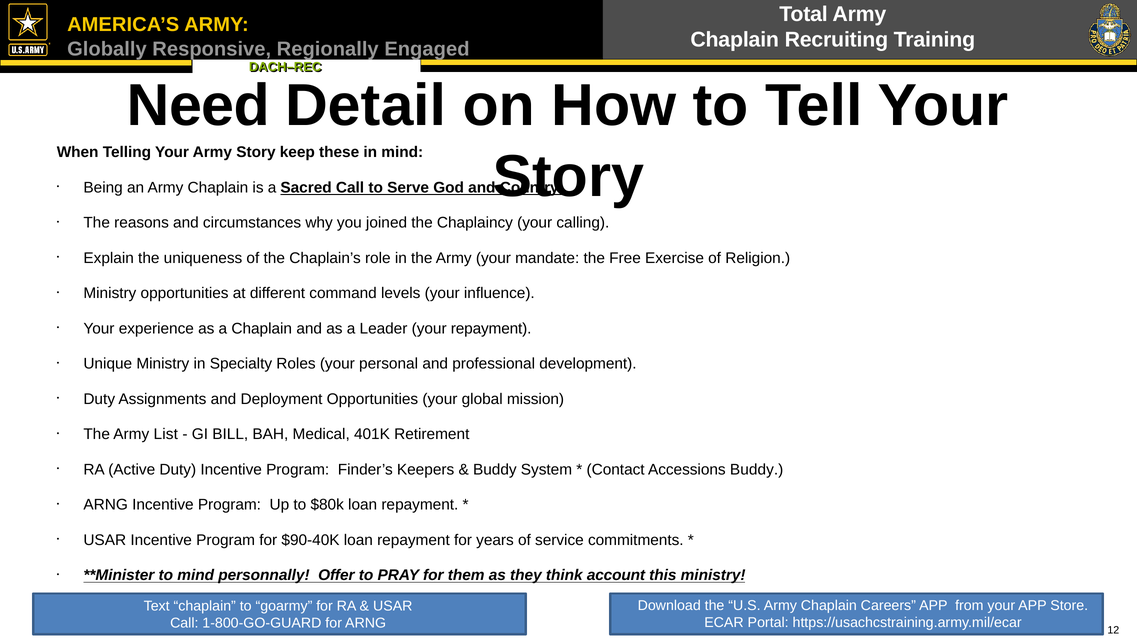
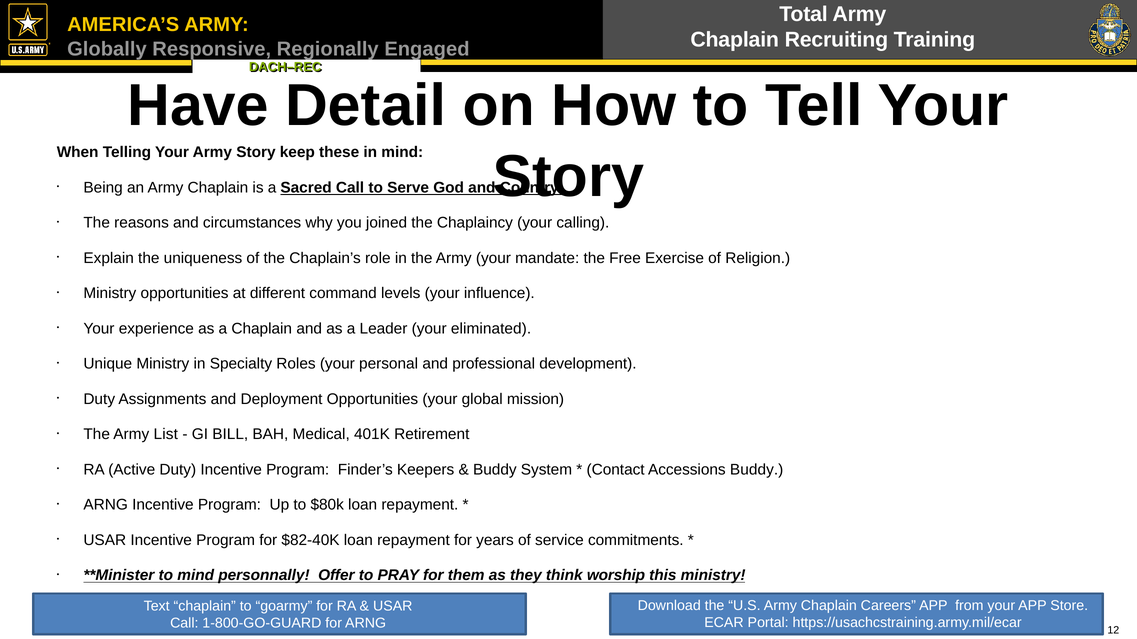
Need: Need -> Have
your repayment: repayment -> eliminated
$90-40K: $90-40K -> $82-40K
account: account -> worship
